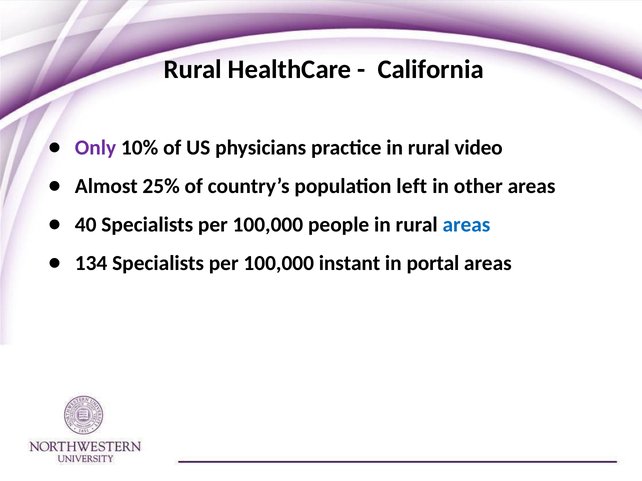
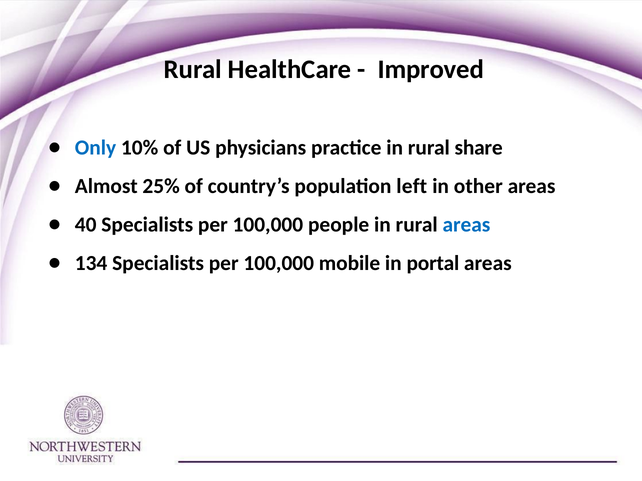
California: California -> Improved
Only colour: purple -> blue
video: video -> share
instant: instant -> mobile
